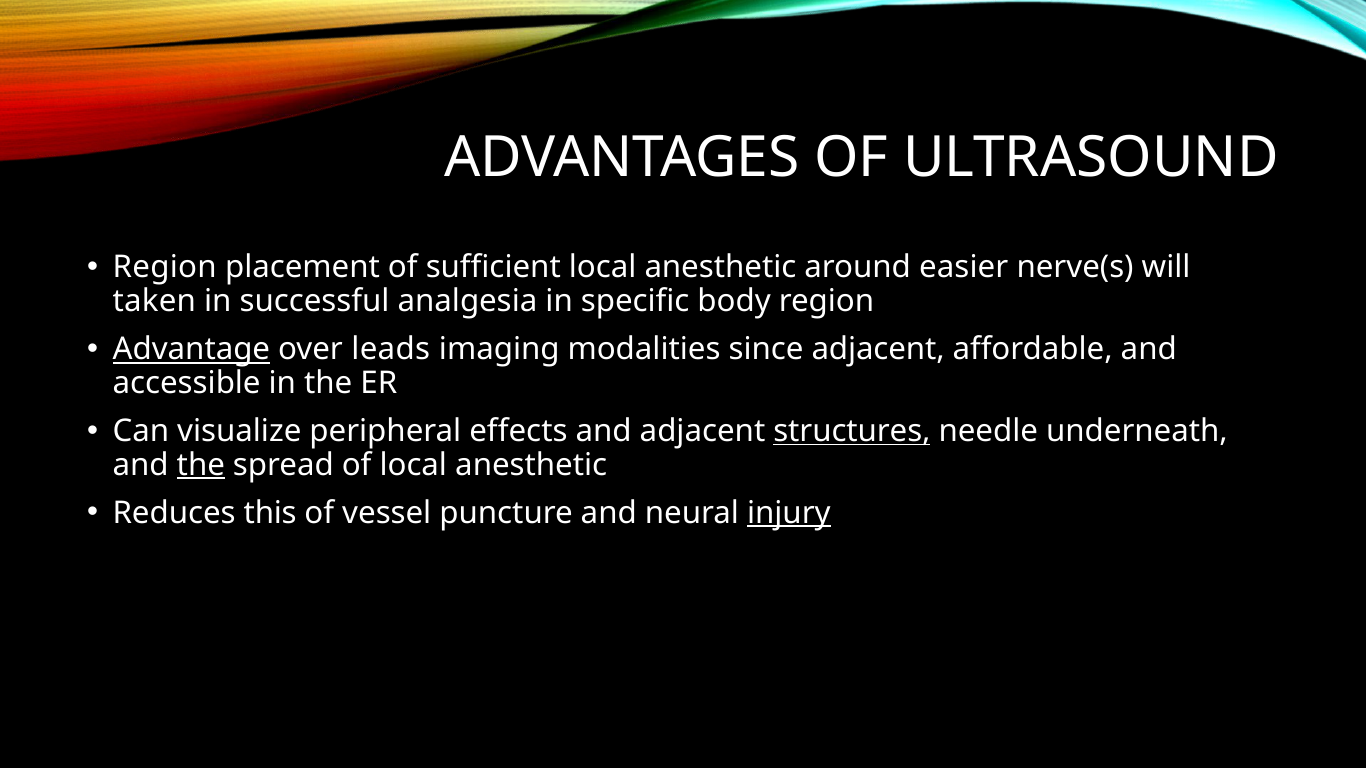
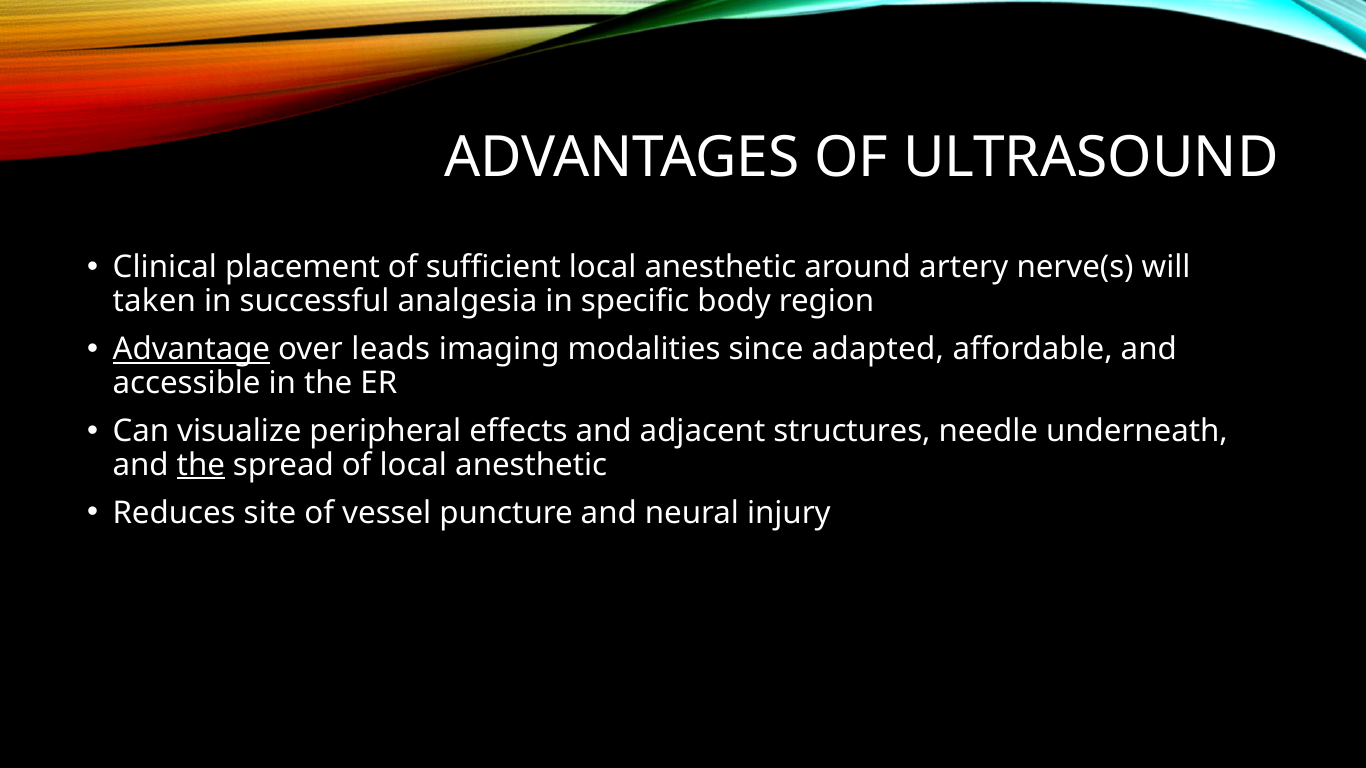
Region at (165, 268): Region -> Clinical
easier: easier -> artery
since adjacent: adjacent -> adapted
structures underline: present -> none
this: this -> site
injury underline: present -> none
